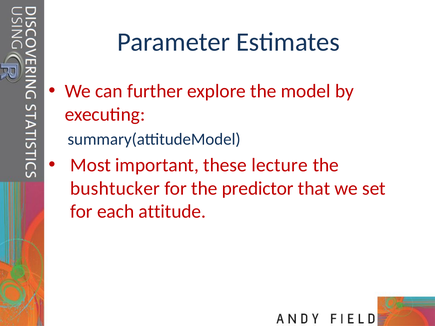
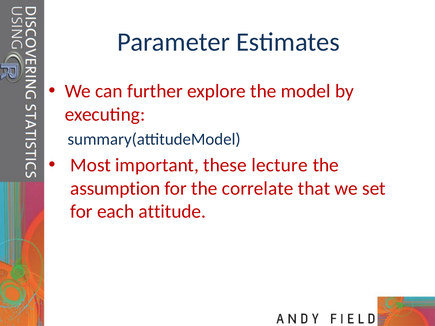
bushtucker: bushtucker -> assumption
predictor: predictor -> correlate
